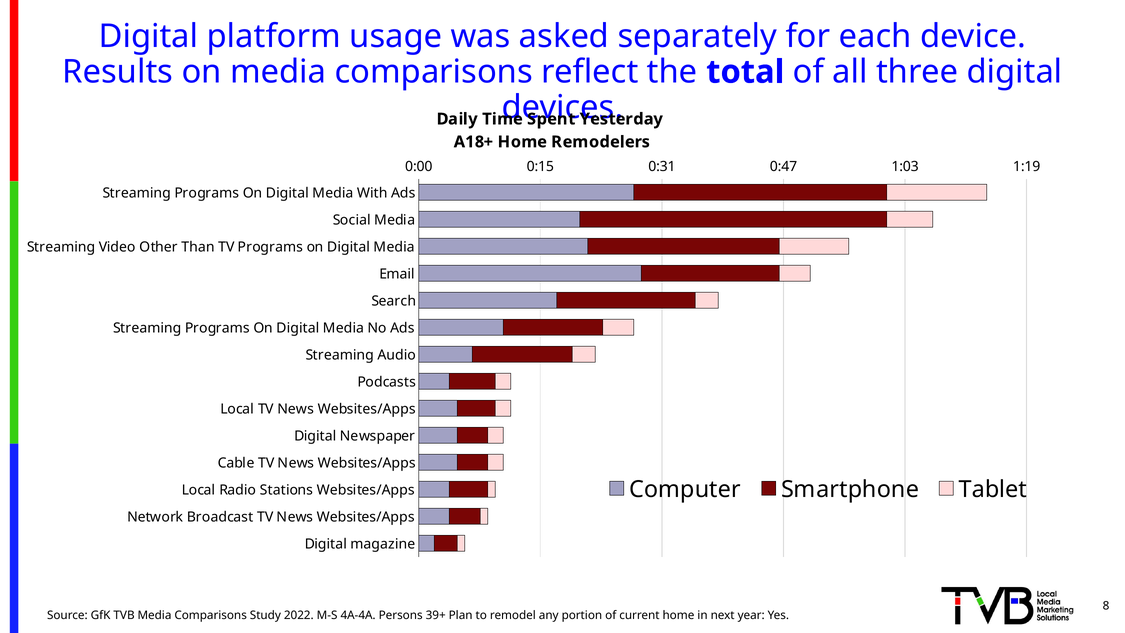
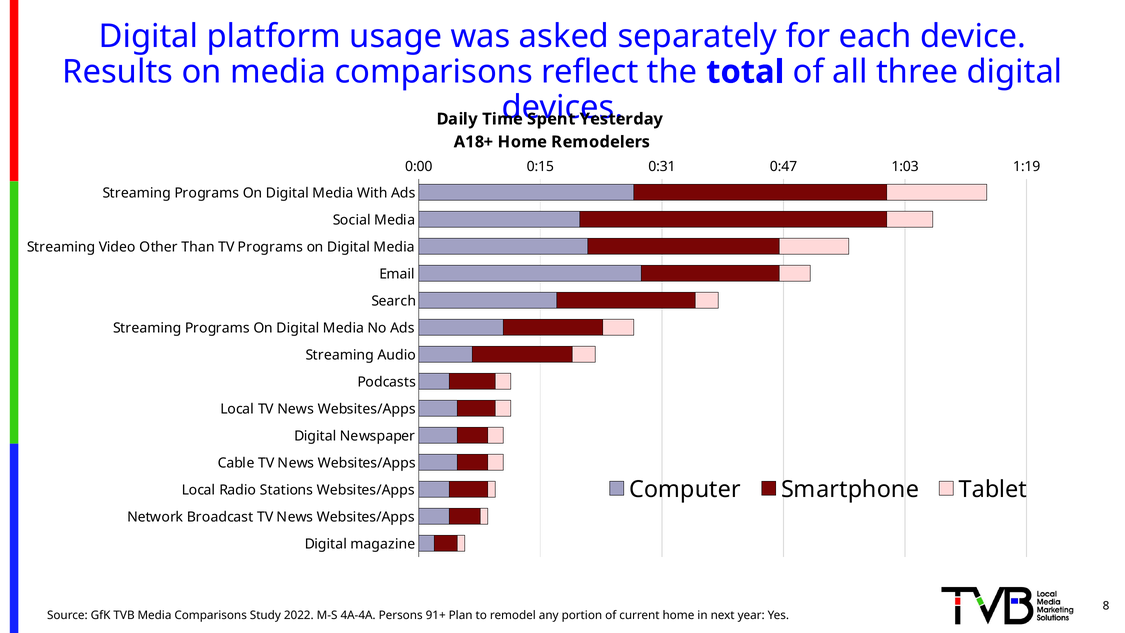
39+: 39+ -> 91+
